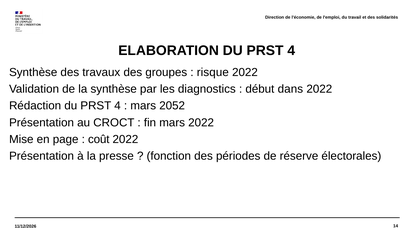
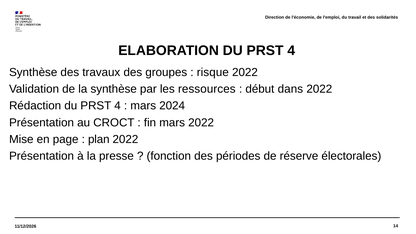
diagnostics: diagnostics -> ressources
2052: 2052 -> 2024
coût: coût -> plan
